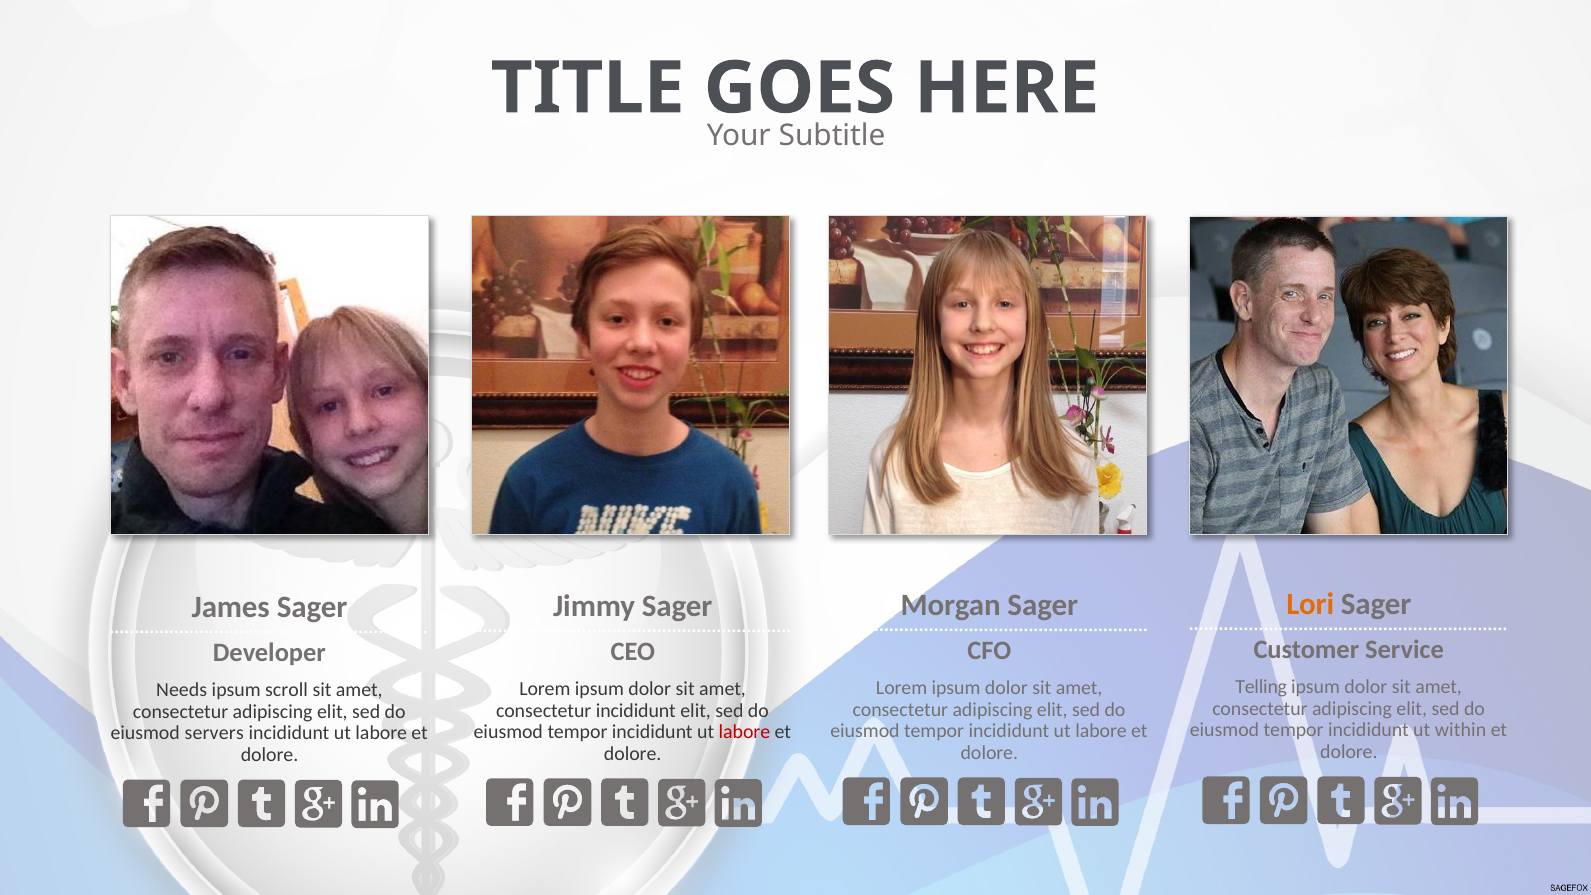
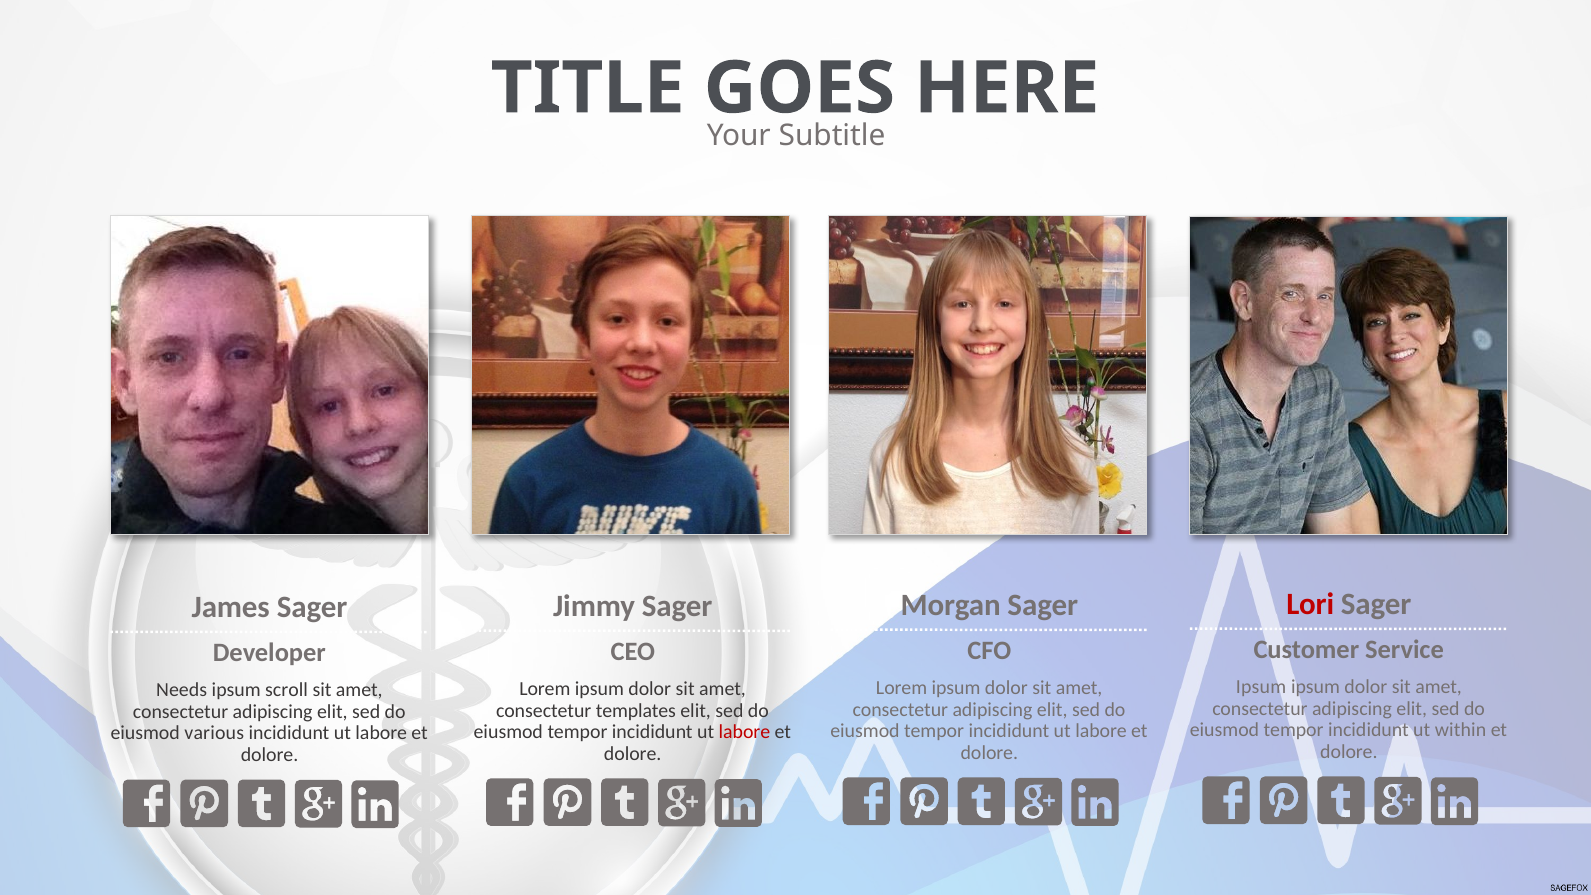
Lori colour: orange -> red
Telling at (1261, 687): Telling -> Ipsum
consectetur incididunt: incididunt -> templates
servers: servers -> various
